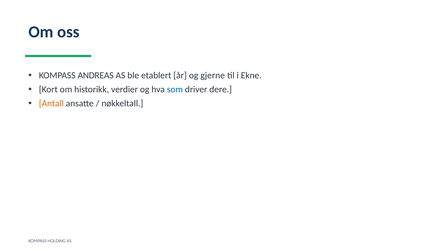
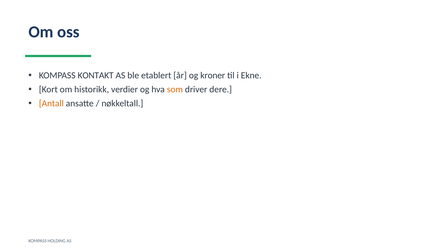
ANDREAS: ANDREAS -> KONTAKT
gjerne: gjerne -> kroner
som colour: blue -> orange
